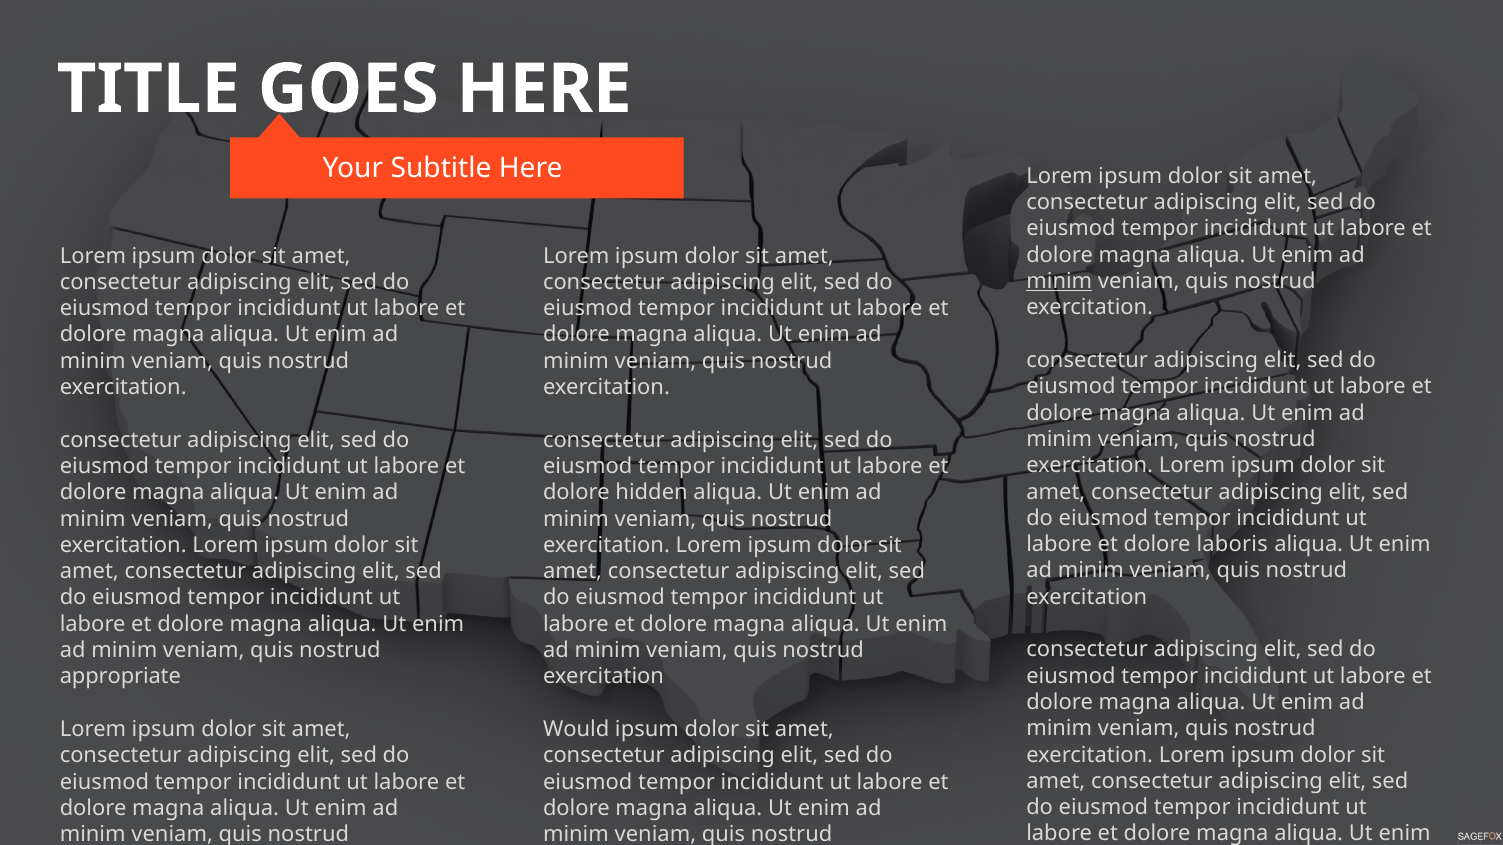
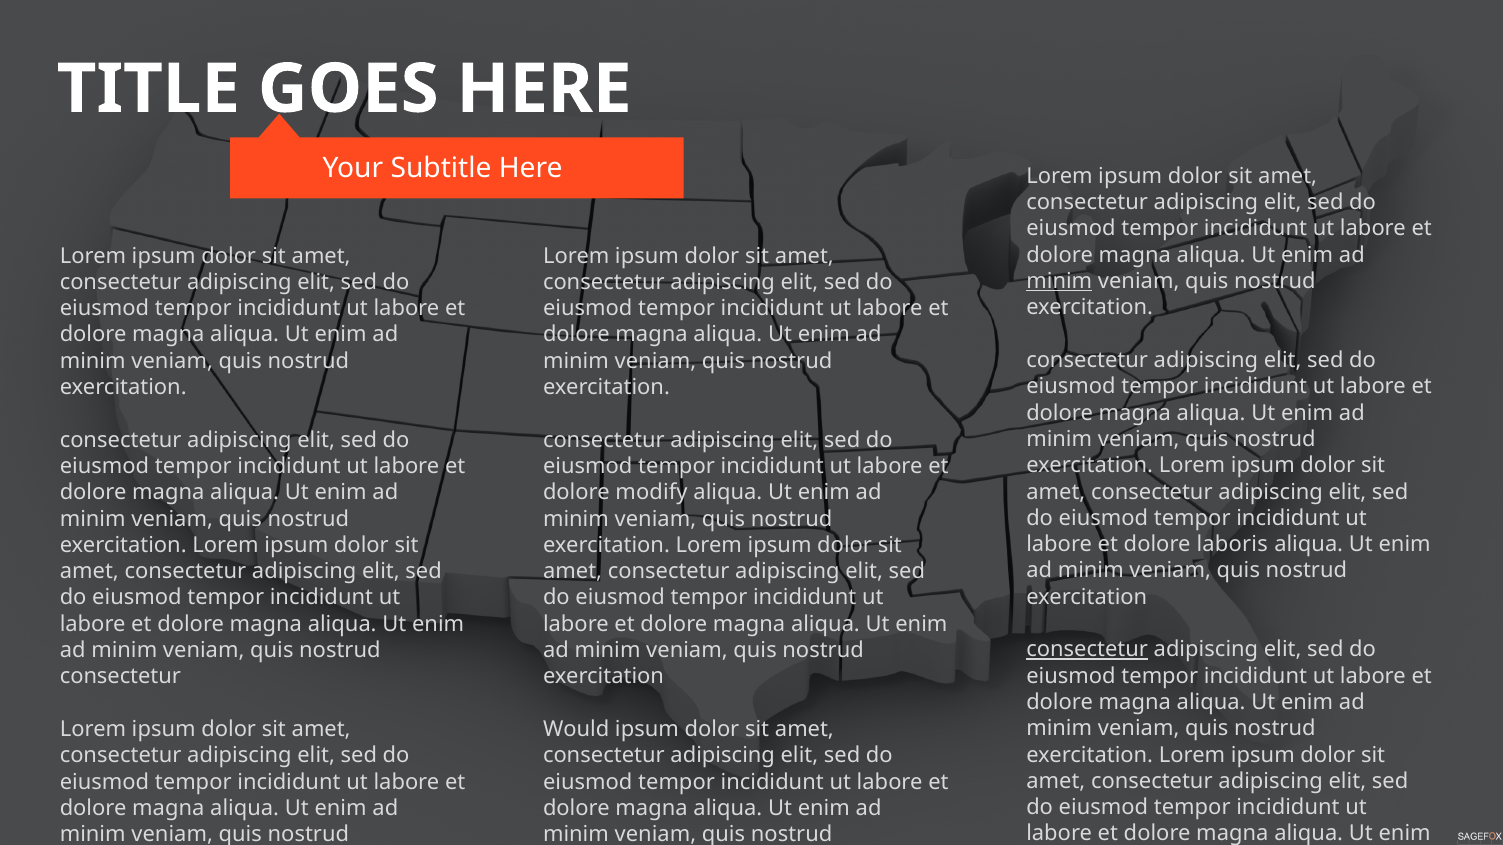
hidden: hidden -> modify
consectetur at (1087, 650) underline: none -> present
appropriate at (120, 677): appropriate -> consectetur
